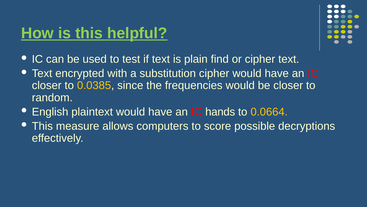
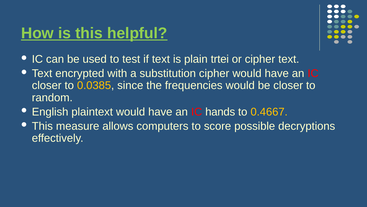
find: find -> trtei
0.0664: 0.0664 -> 0.4667
